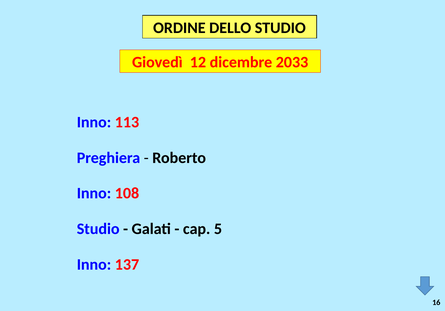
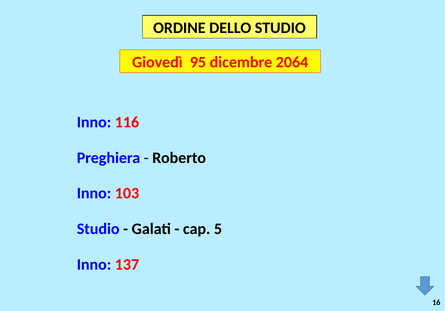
12: 12 -> 95
2033: 2033 -> 2064
113: 113 -> 116
108: 108 -> 103
